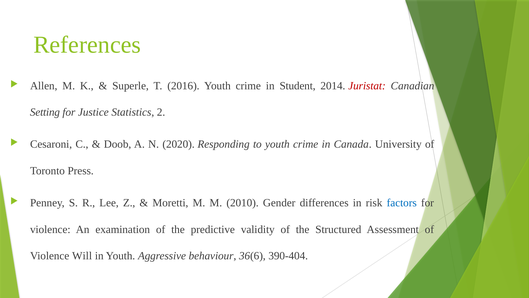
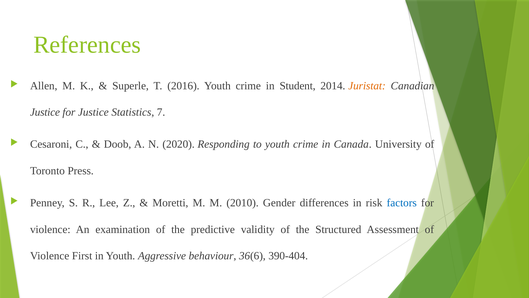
Juristat colour: red -> orange
Setting at (45, 112): Setting -> Justice
2: 2 -> 7
Will: Will -> First
